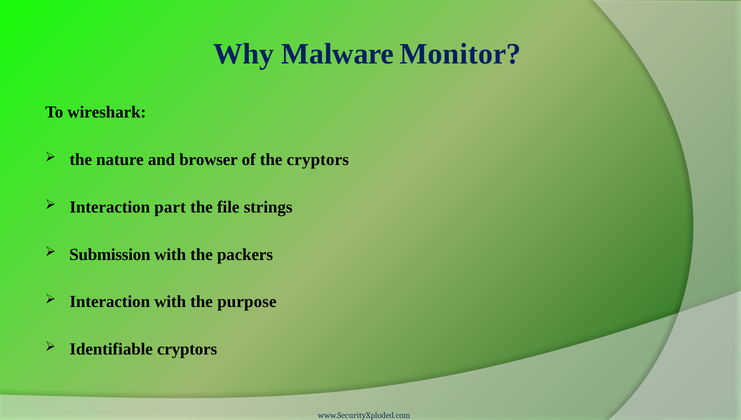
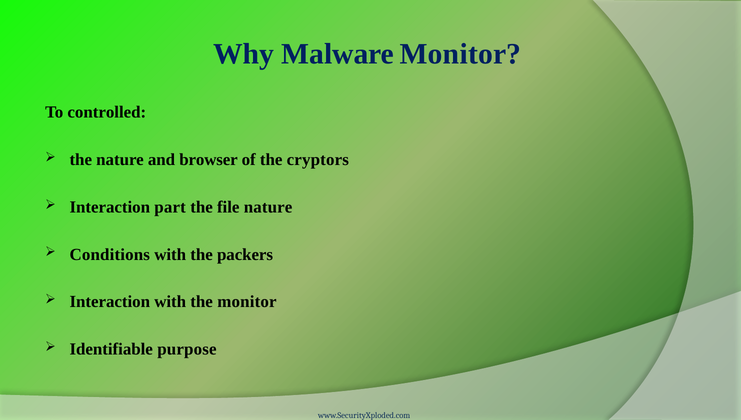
wireshark: wireshark -> controlled
file strings: strings -> nature
Submission: Submission -> Conditions
the purpose: purpose -> monitor
Identifiable cryptors: cryptors -> purpose
